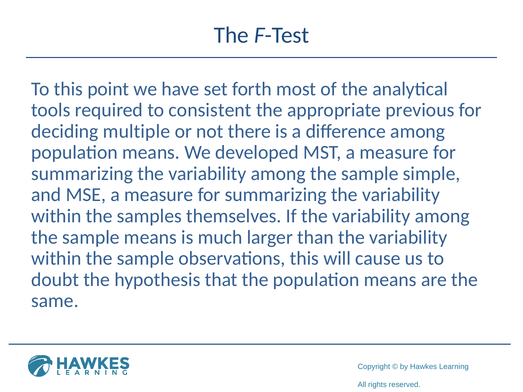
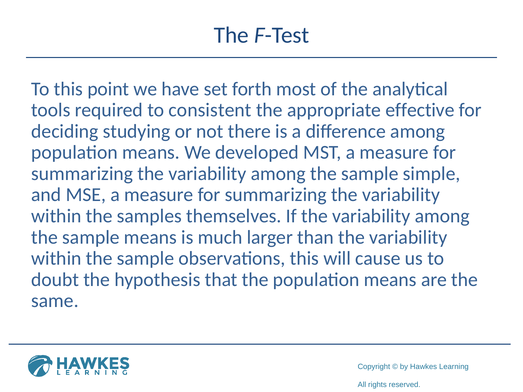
previous: previous -> effective
multiple: multiple -> studying
